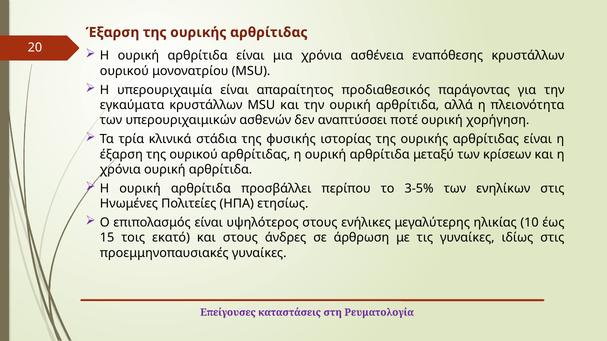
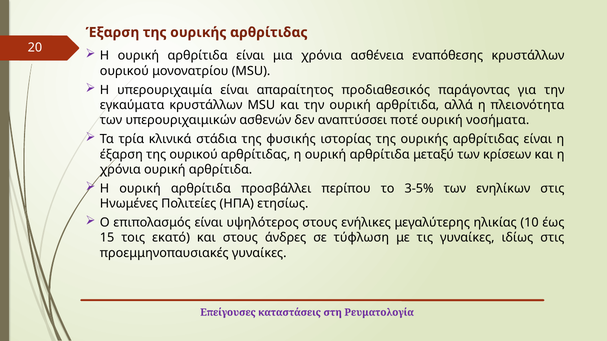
χορήγηση: χορήγηση -> νοσήματα
άρθρωση: άρθρωση -> τύφλωση
